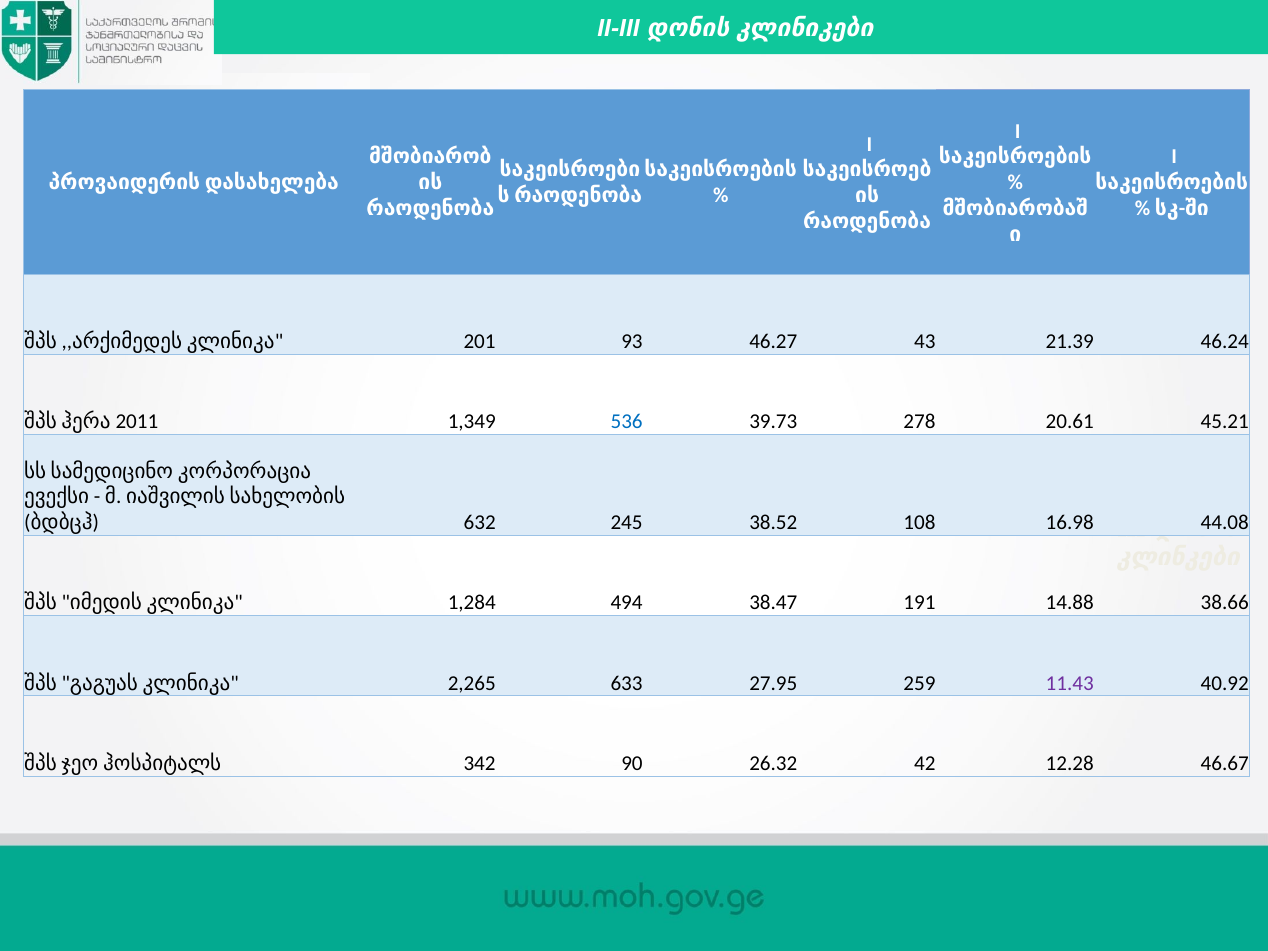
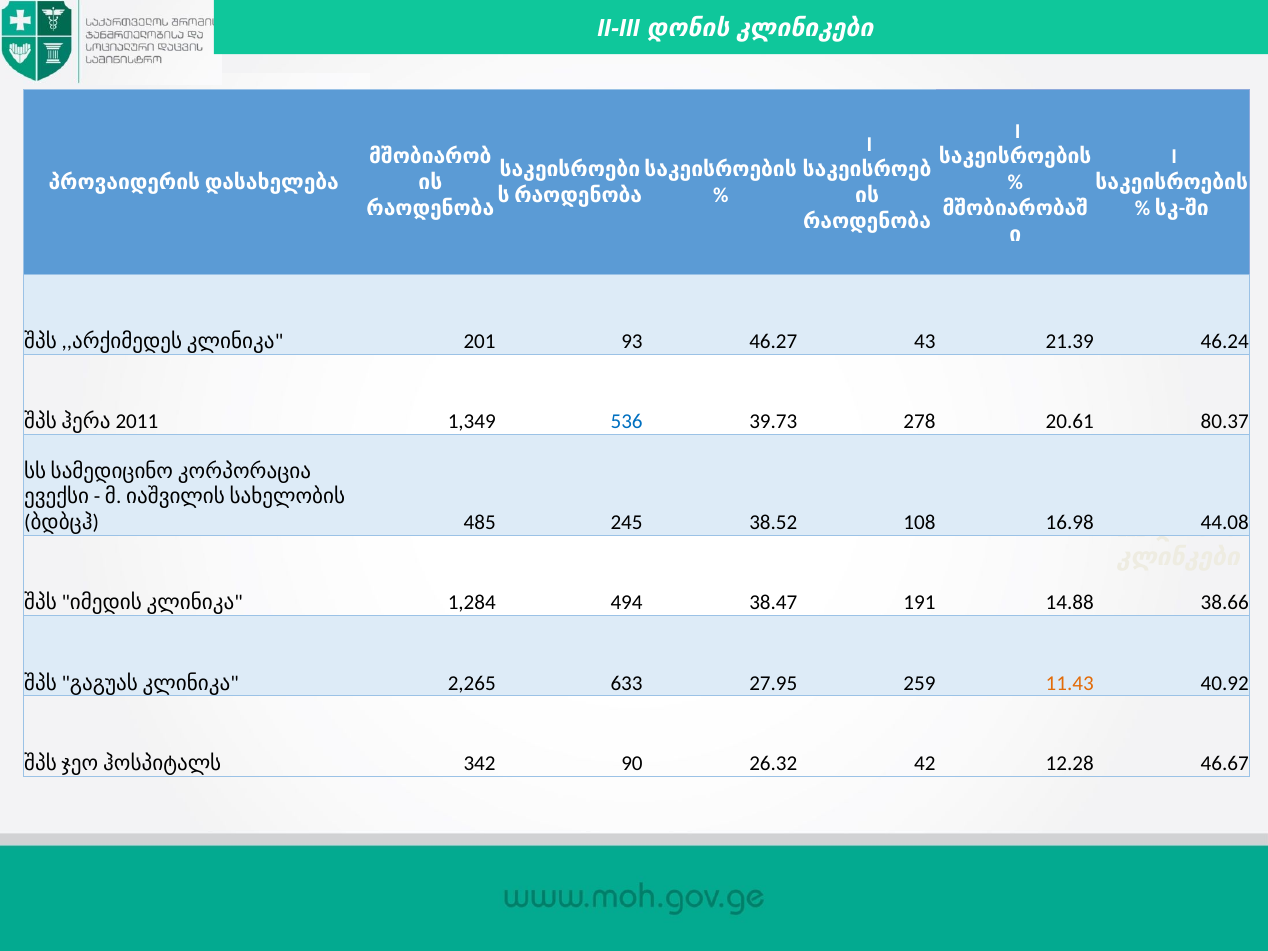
45.21: 45.21 -> 80.37
632: 632 -> 485
11.43 colour: purple -> orange
